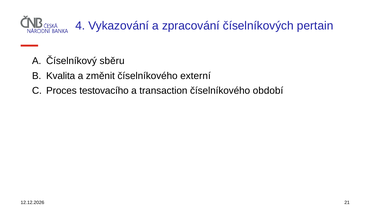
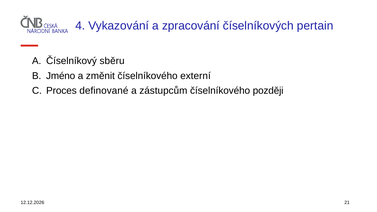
Kvalita: Kvalita -> Jméno
testovacího: testovacího -> definované
transaction: transaction -> zástupcům
období: období -> později
